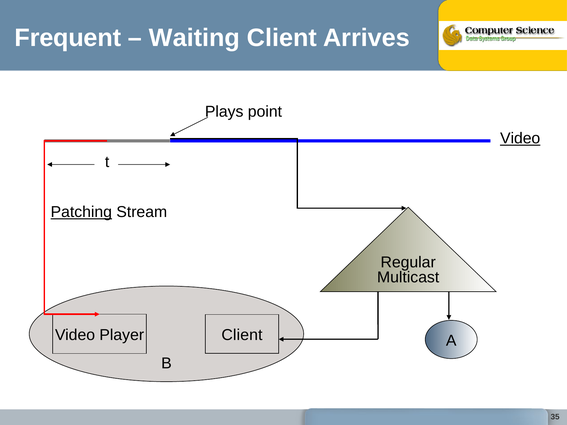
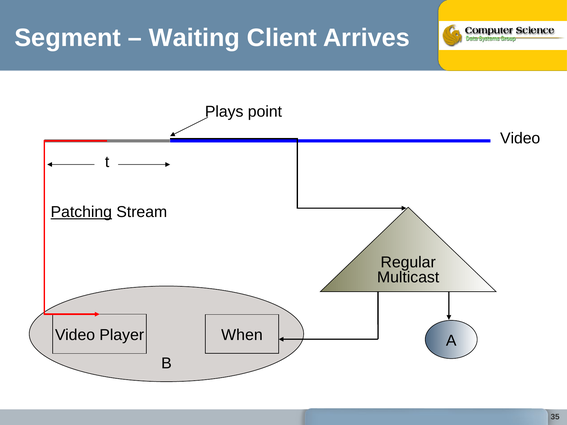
Frequent: Frequent -> Segment
Video at (520, 138) underline: present -> none
Player Client: Client -> When
